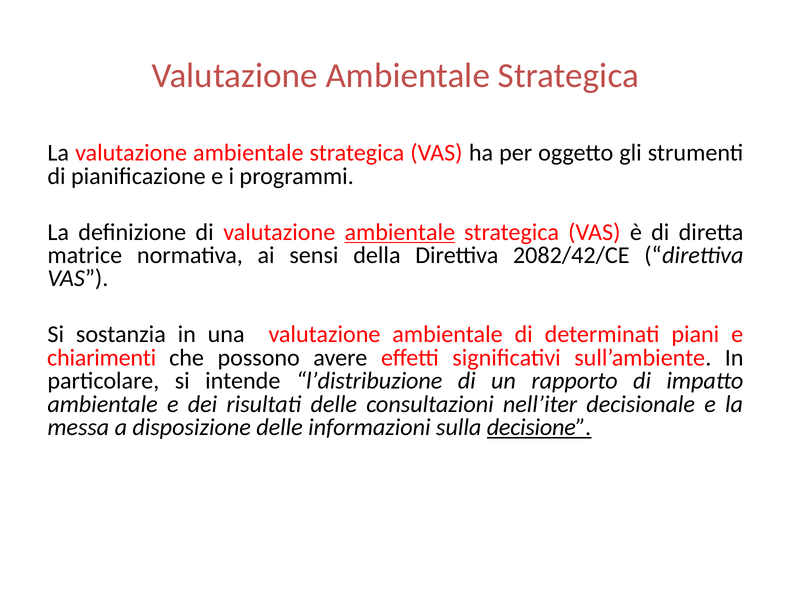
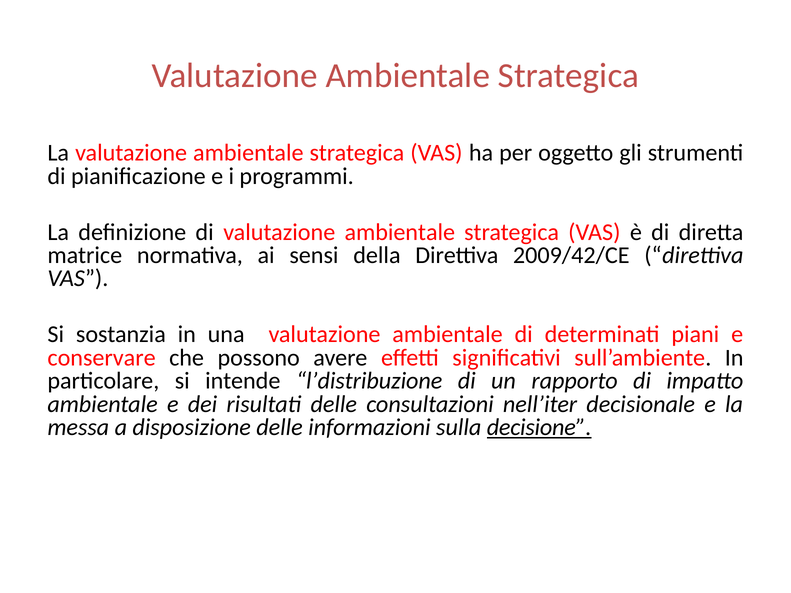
ambientale at (400, 232) underline: present -> none
2082/42/CE: 2082/42/CE -> 2009/42/CE
chiarimenti: chiarimenti -> conservare
